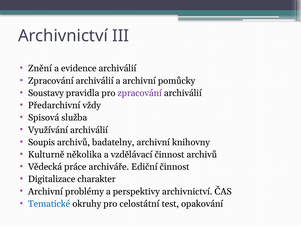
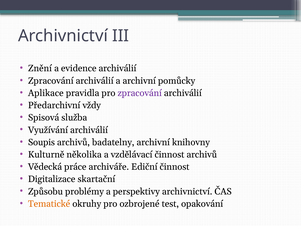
Soustavy: Soustavy -> Aplikace
charakter: charakter -> skartační
Archivní at (45, 191): Archivní -> Způsobu
Tematické colour: blue -> orange
celostátní: celostátní -> ozbrojené
